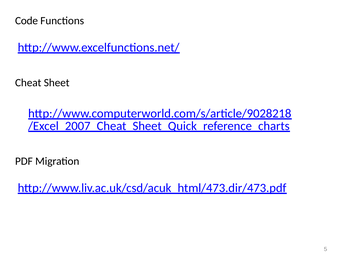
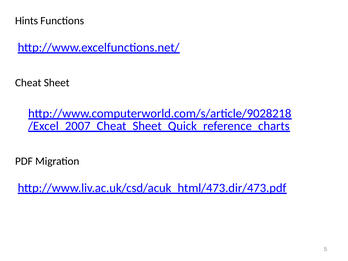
Code: Code -> Hints
